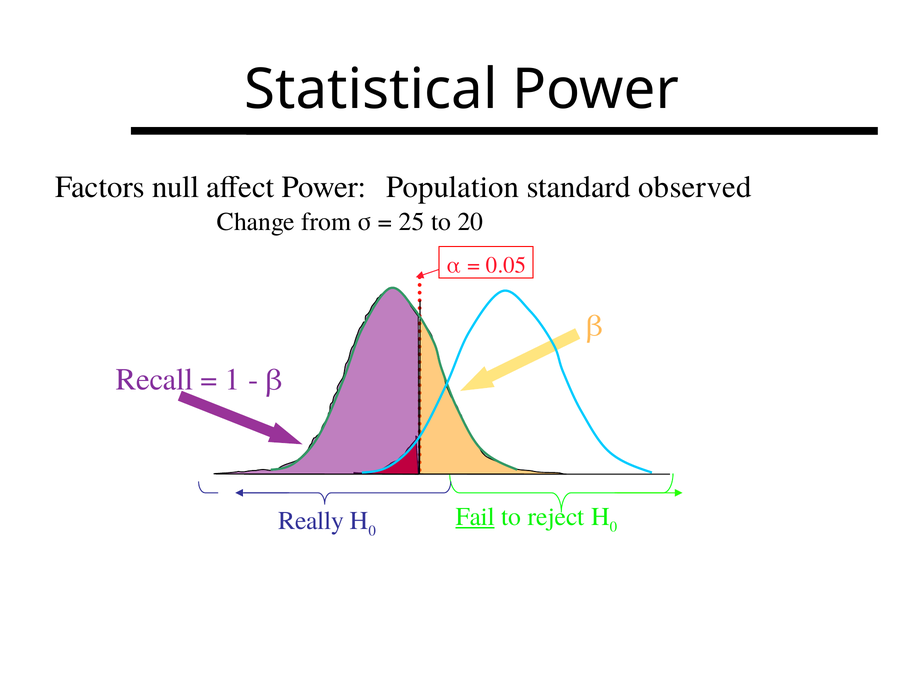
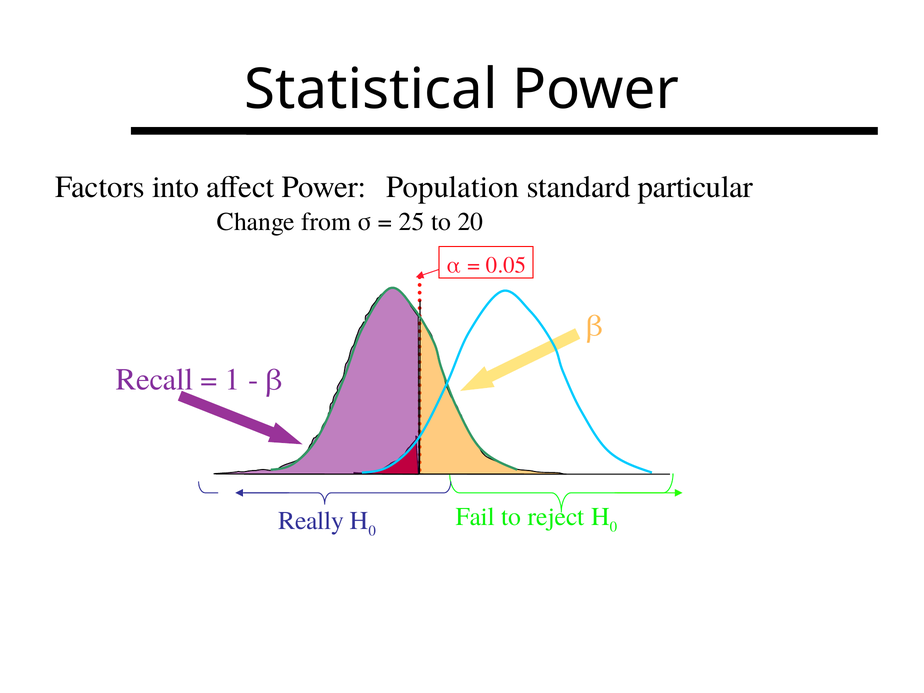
null: null -> into
observed: observed -> particular
Fail underline: present -> none
